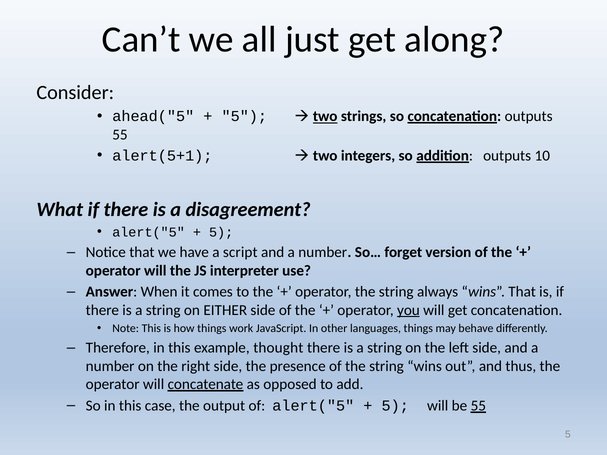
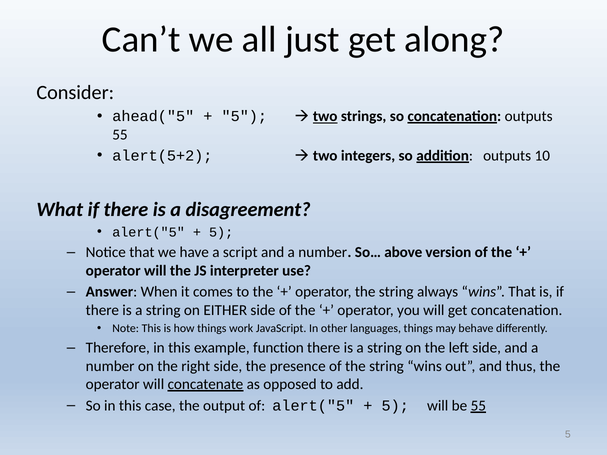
alert(5+1: alert(5+1 -> alert(5+2
forget: forget -> above
you underline: present -> none
thought: thought -> function
